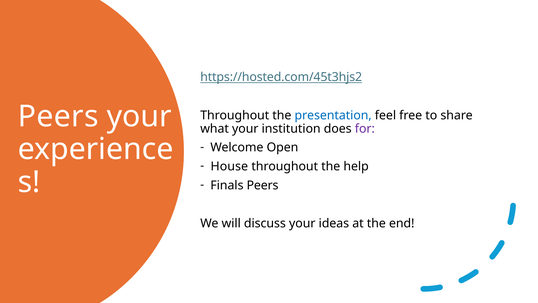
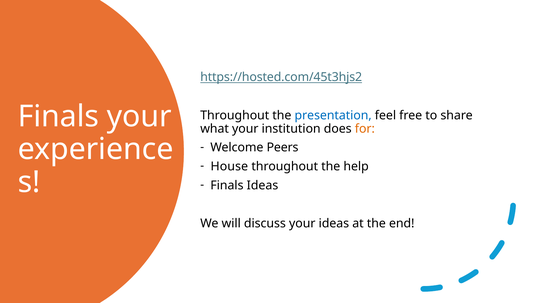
Peers at (58, 116): Peers -> Finals
for colour: purple -> orange
Open: Open -> Peers
Finals Peers: Peers -> Ideas
